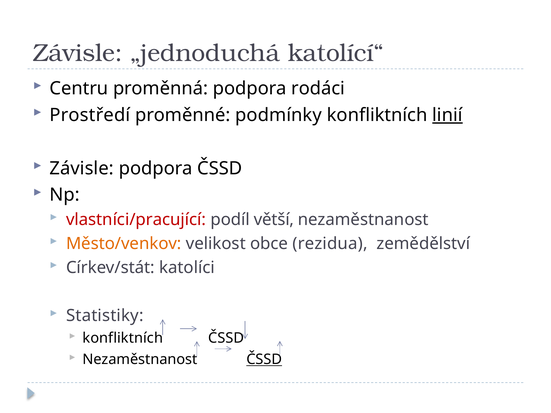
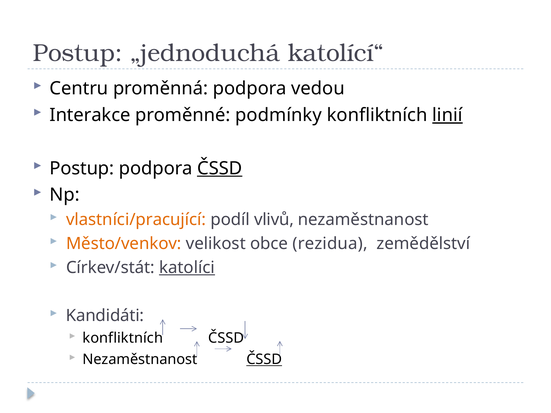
Závisle at (78, 53): Závisle -> Postup
rodáci: rodáci -> vedou
Prostředí: Prostředí -> Interakce
Závisle at (82, 168): Závisle -> Postup
ČSSD at (220, 168) underline: none -> present
vlastníci/pracující colour: red -> orange
větší: větší -> vlivů
katolíci underline: none -> present
Statistiky: Statistiky -> Kandidáti
